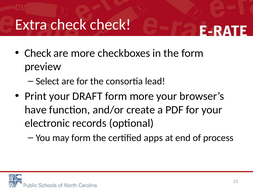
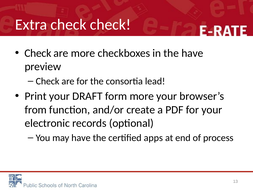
the form: form -> have
Select at (48, 81): Select -> Check
have: have -> from
may form: form -> have
